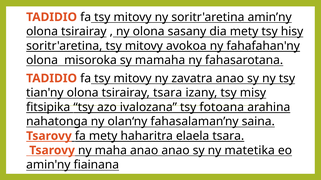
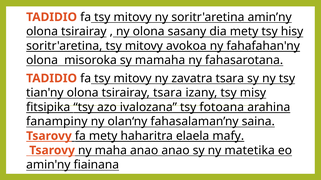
zavatra anao: anao -> tsara
nahatonga: nahatonga -> fanampiny
elaela tsara: tsara -> mafy
